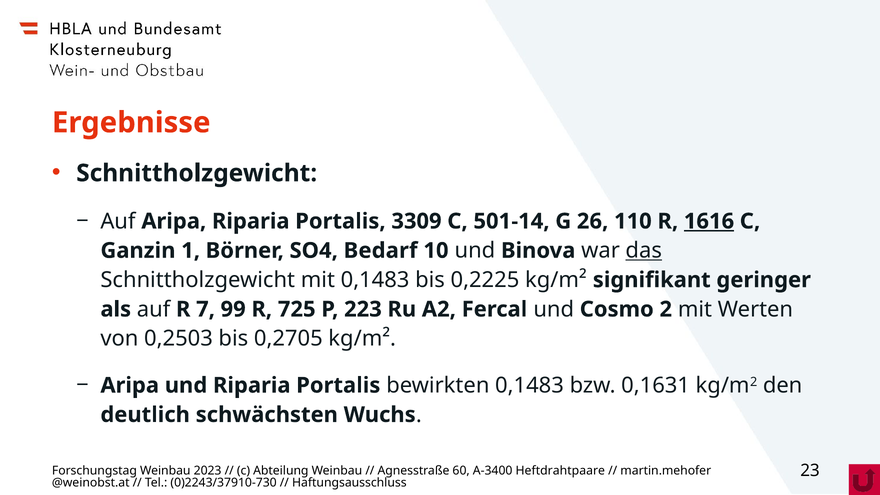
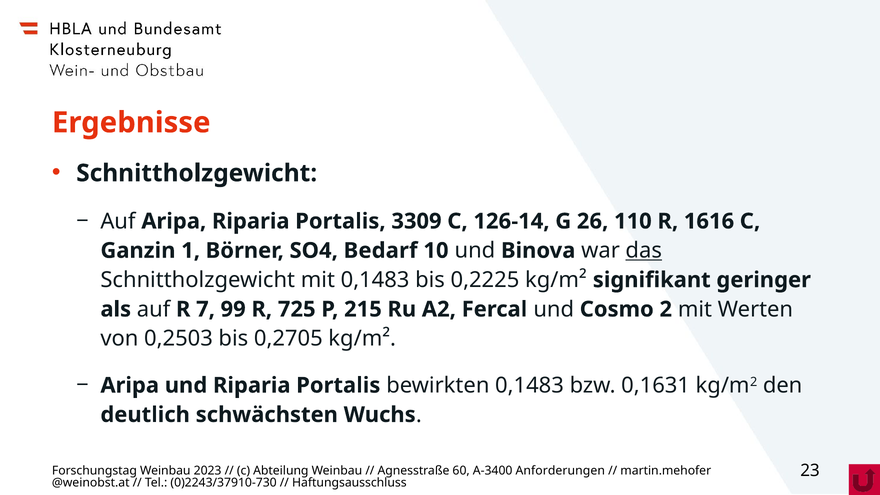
501-14: 501-14 -> 126-14
1616 underline: present -> none
223: 223 -> 215
Heftdrahtpaare: Heftdrahtpaare -> Anforderungen
